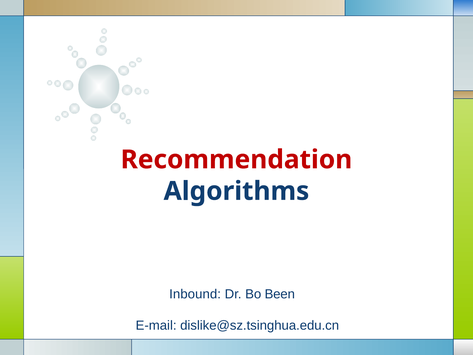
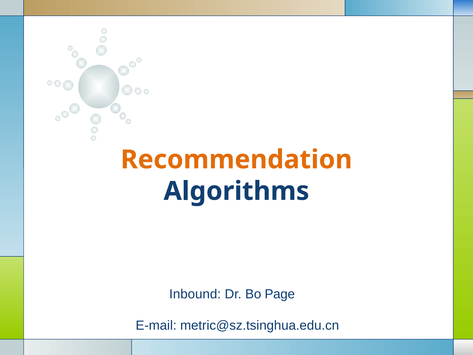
Recommendation colour: red -> orange
Been: Been -> Page
dislike@sz.tsinghua.edu.cn: dislike@sz.tsinghua.edu.cn -> metric@sz.tsinghua.edu.cn
